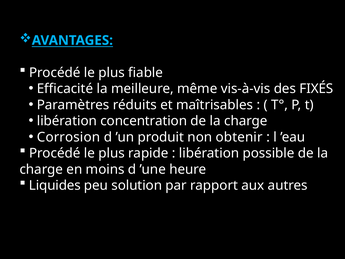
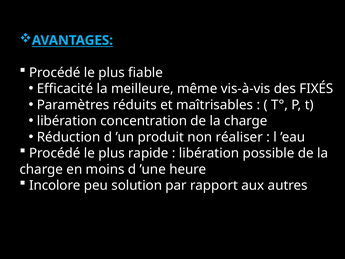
Corrosion: Corrosion -> Réduction
obtenir: obtenir -> réaliser
Liquides: Liquides -> Incolore
